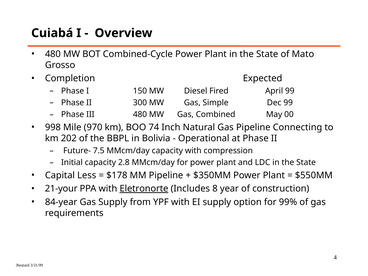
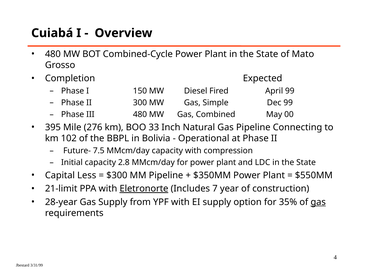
998: 998 -> 395
970: 970 -> 276
74: 74 -> 33
202: 202 -> 102
$178: $178 -> $300
21-your: 21-your -> 21-limit
8: 8 -> 7
84-year: 84-year -> 28-year
99%: 99% -> 35%
gas at (318, 202) underline: none -> present
